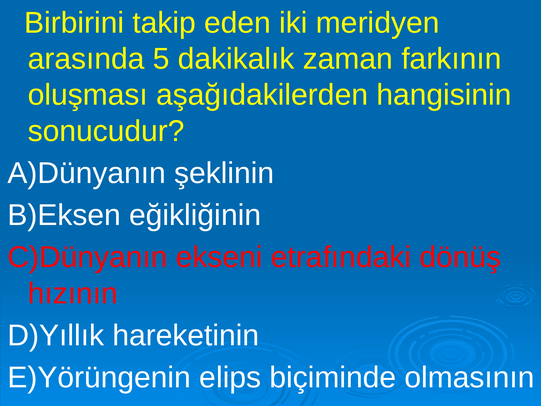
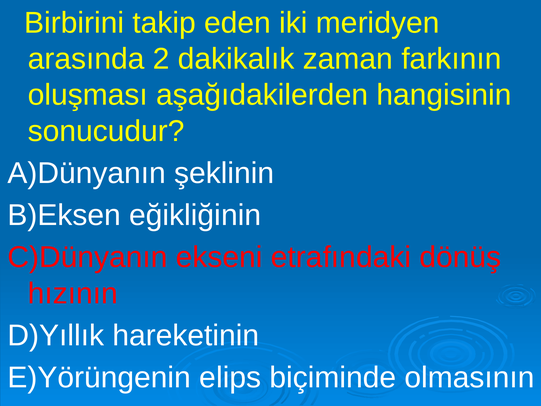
5: 5 -> 2
